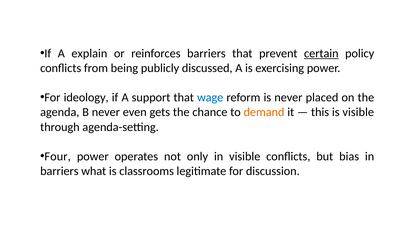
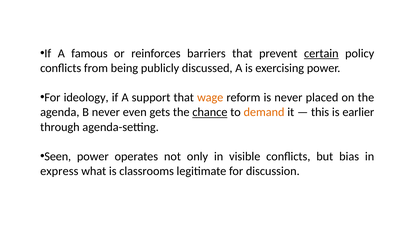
explain: explain -> famous
wage colour: blue -> orange
chance underline: none -> present
is visible: visible -> earlier
Four: Four -> Seen
barriers at (59, 171): barriers -> express
